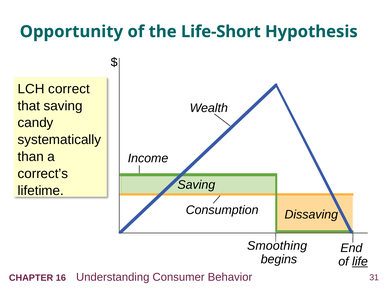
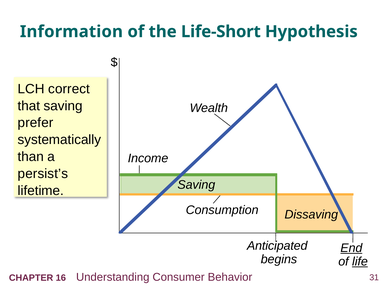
Opportunity: Opportunity -> Information
candy: candy -> prefer
correct’s: correct’s -> persist’s
Smoothing: Smoothing -> Anticipated
End underline: none -> present
